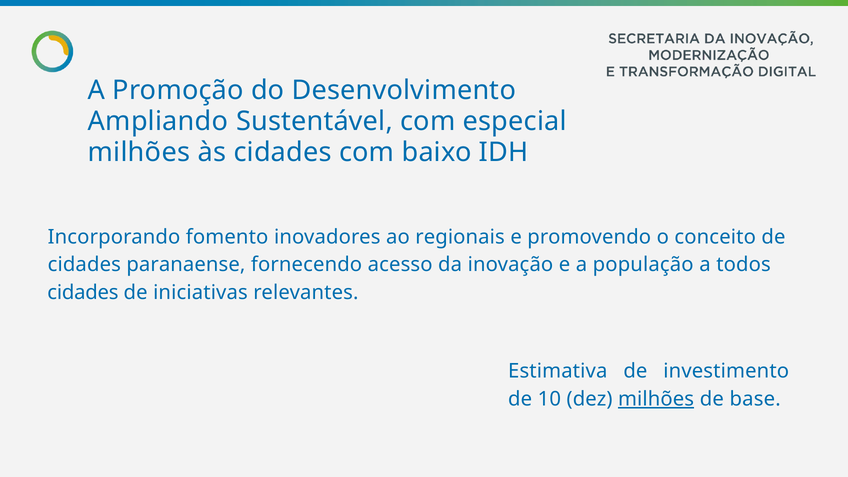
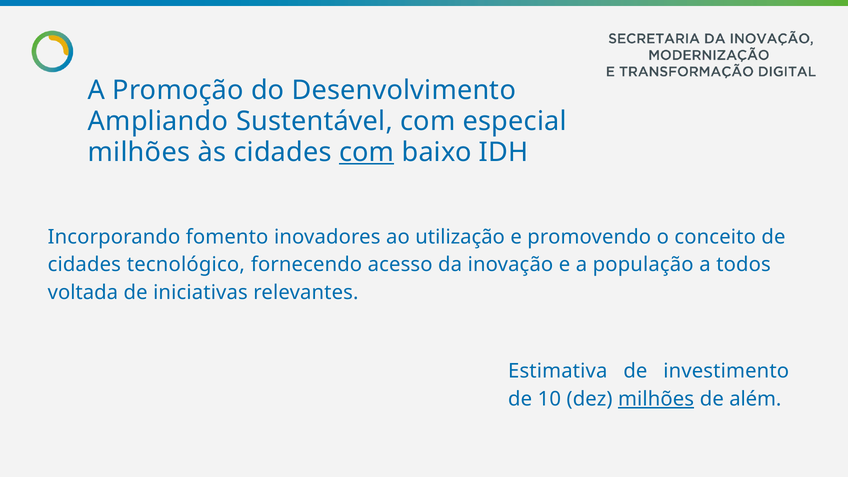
com at (367, 152) underline: none -> present
regionais: regionais -> utilização
paranaense: paranaense -> tecnológico
cidades at (83, 293): cidades -> voltada
base: base -> além
